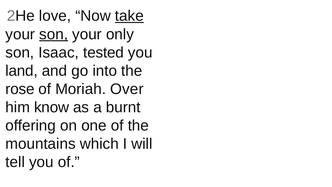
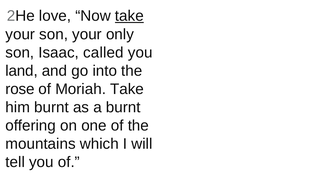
son at (54, 34) underline: present -> none
tested: tested -> called
Moriah Over: Over -> Take
him know: know -> burnt
